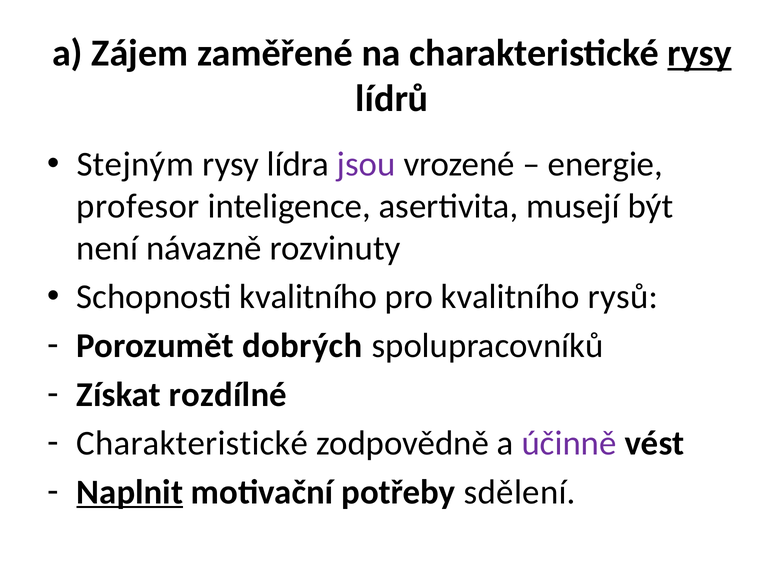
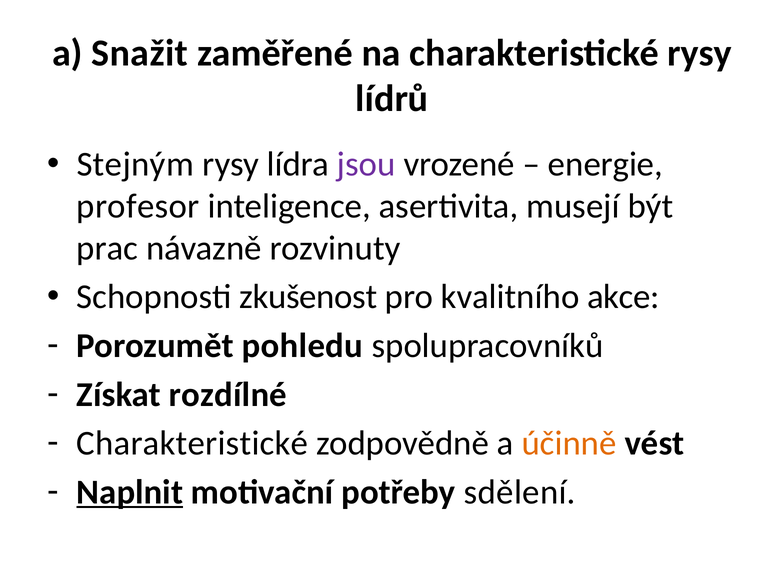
Zájem: Zájem -> Snažit
rysy at (699, 53) underline: present -> none
není: není -> prac
Schopnosti kvalitního: kvalitního -> zkušenost
rysů: rysů -> akce
dobrých: dobrých -> pohledu
účinně colour: purple -> orange
